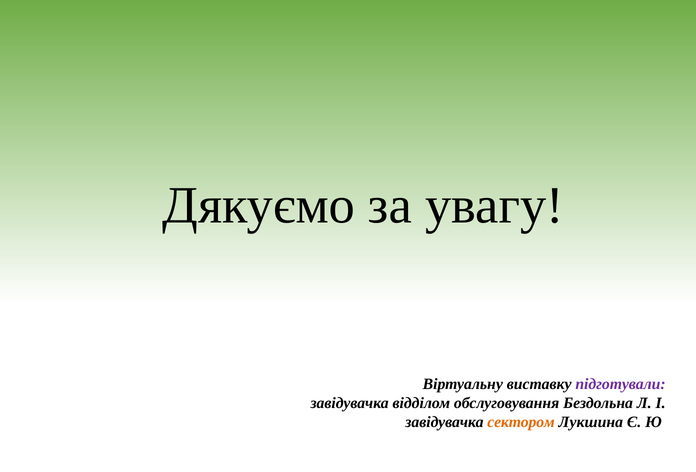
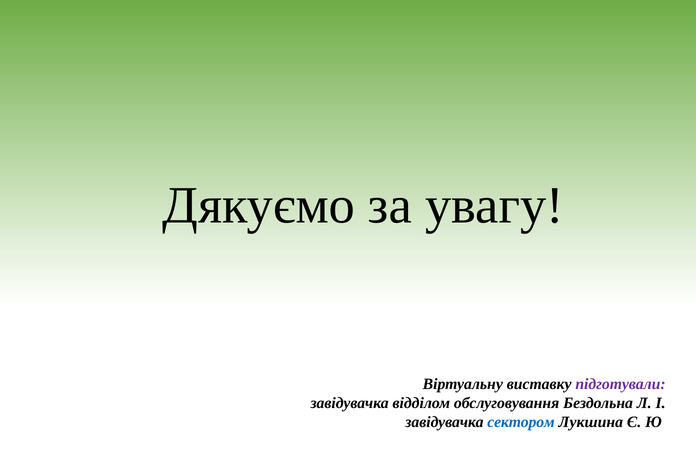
сектором colour: orange -> blue
